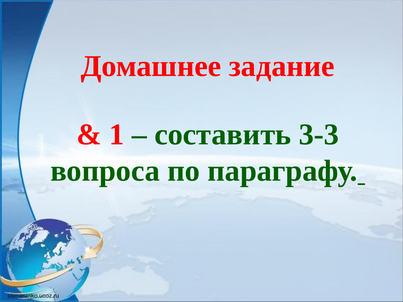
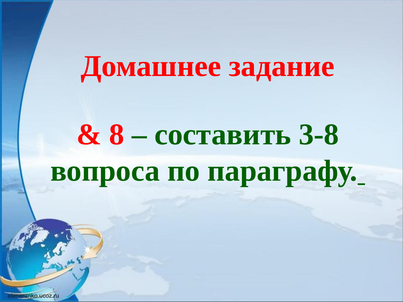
1: 1 -> 8
3-3: 3-3 -> 3-8
